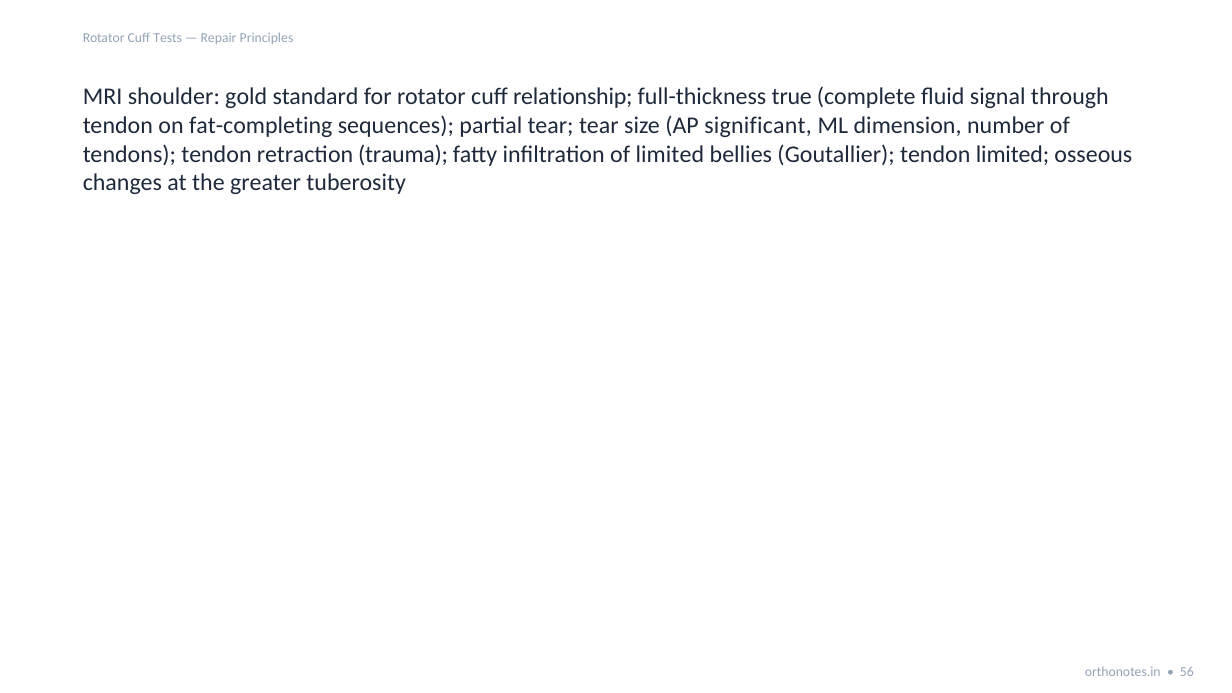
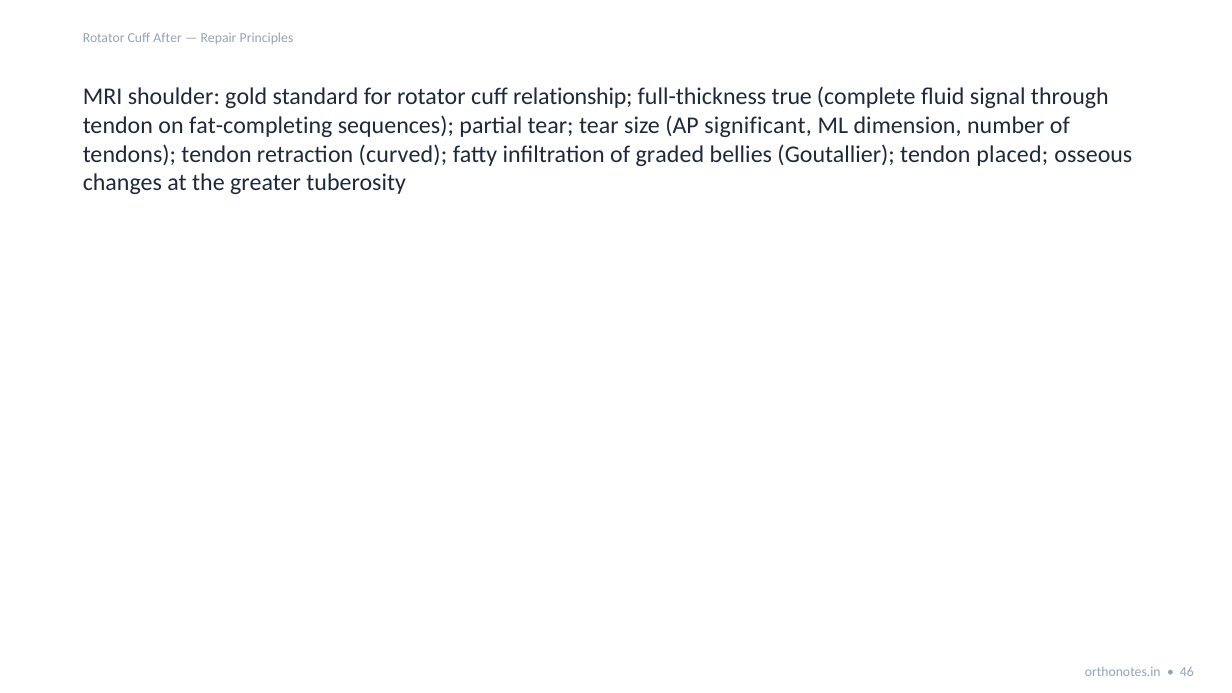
Tests: Tests -> After
trauma: trauma -> curved
of limited: limited -> graded
tendon limited: limited -> placed
56: 56 -> 46
